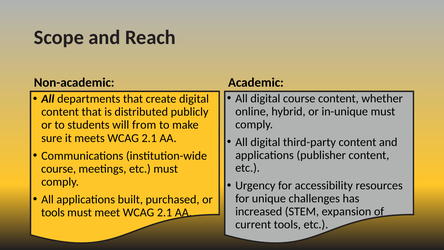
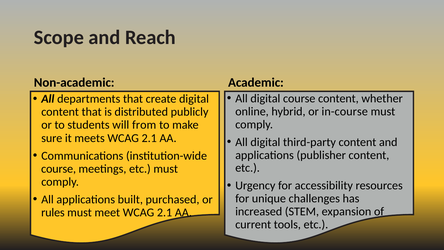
in-unique: in-unique -> in-course
tools at (53, 212): tools -> rules
